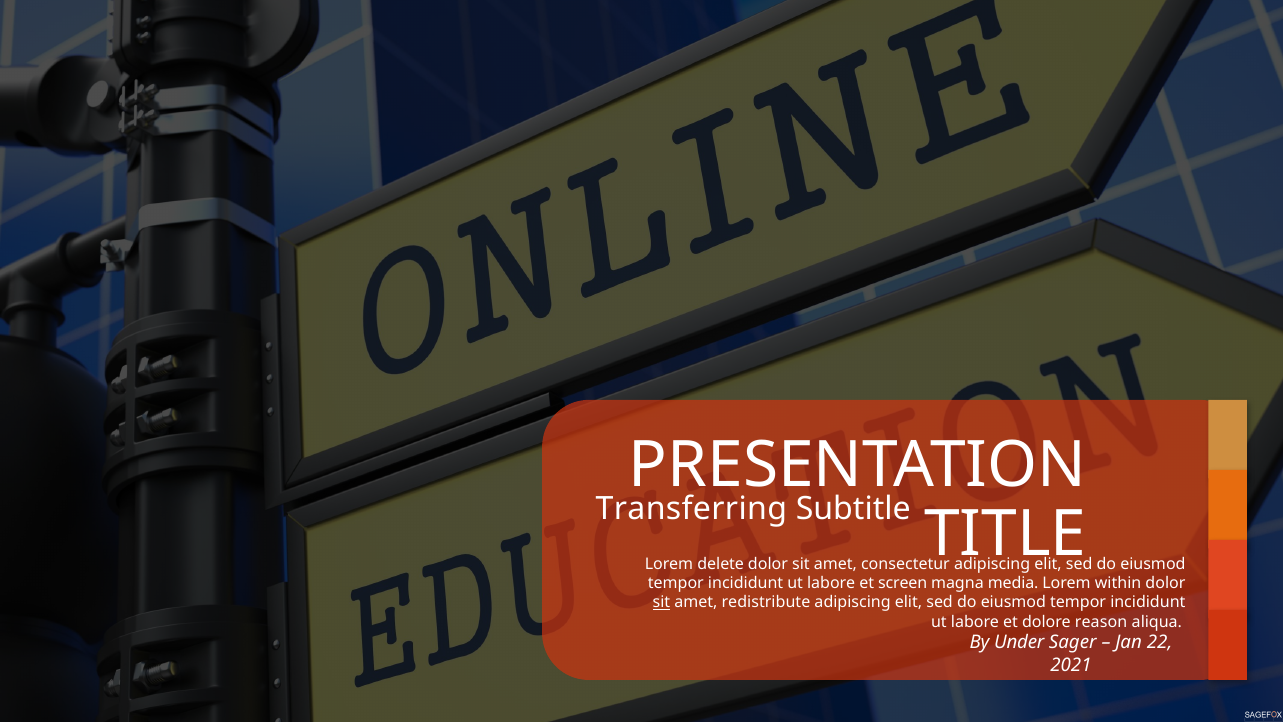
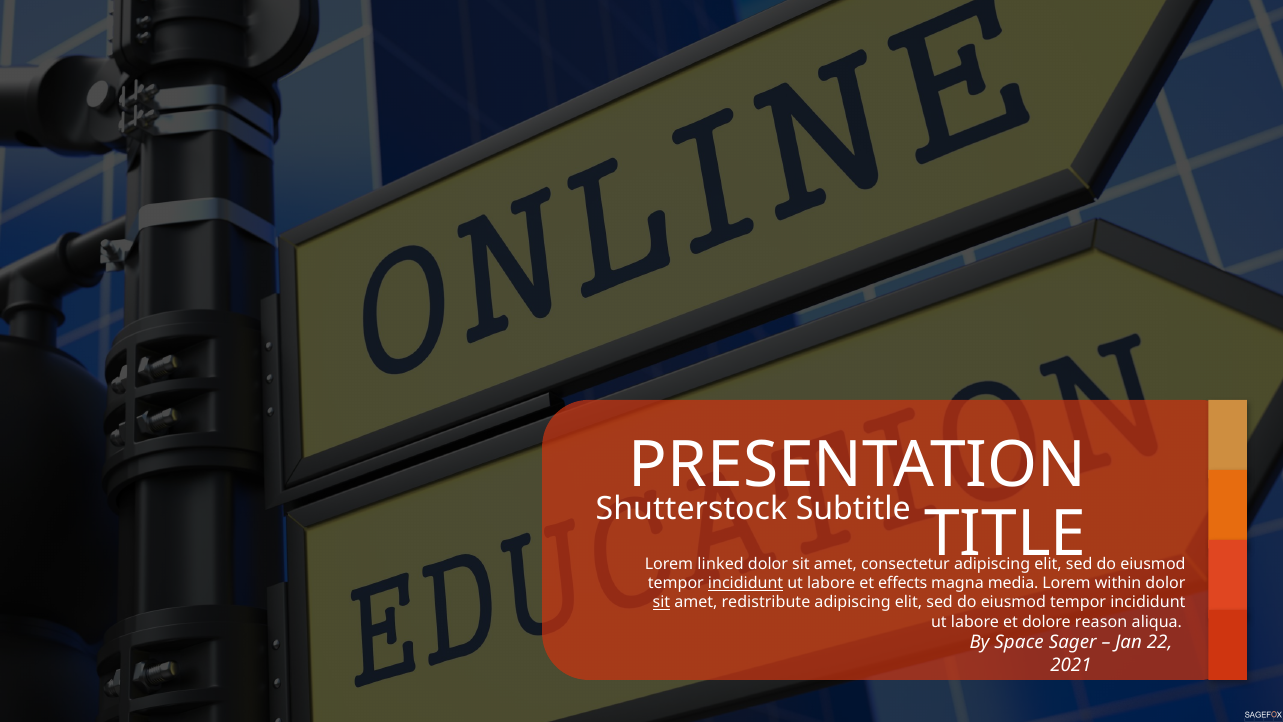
Transferring: Transferring -> Shutterstock
delete: delete -> linked
incididunt at (746, 583) underline: none -> present
screen: screen -> effects
Under: Under -> Space
